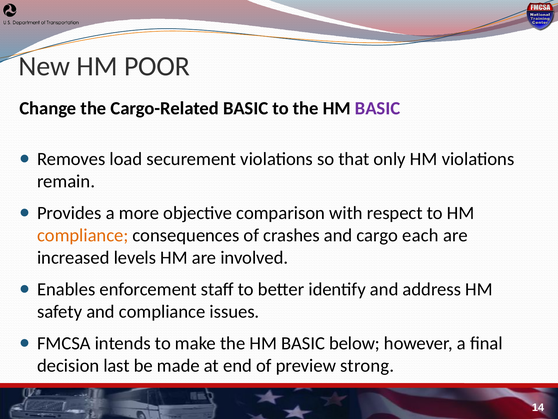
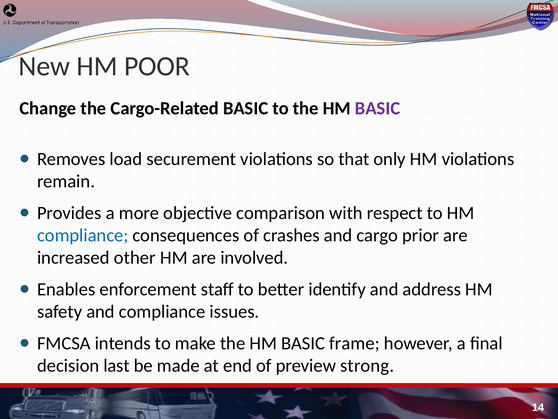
compliance at (83, 235) colour: orange -> blue
each: each -> prior
levels: levels -> other
below: below -> frame
